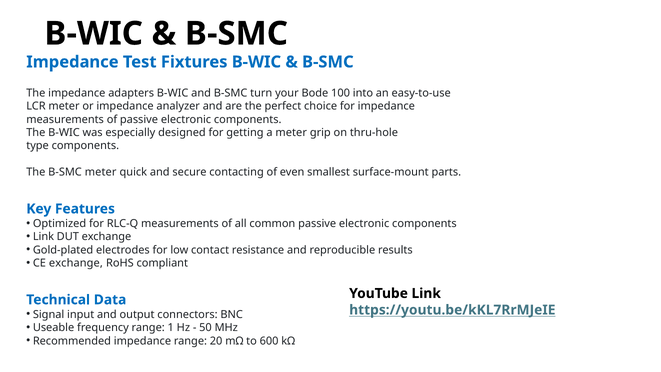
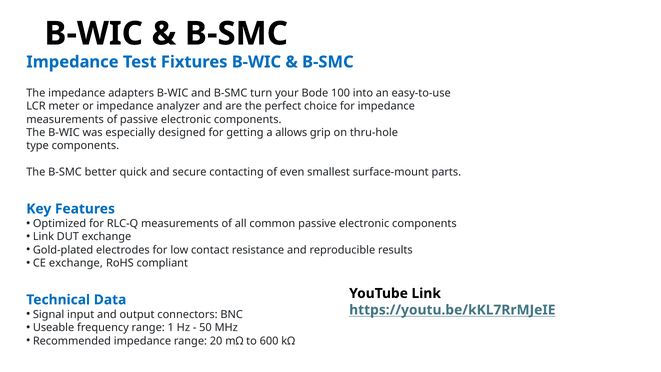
a meter: meter -> allows
B-SMC meter: meter -> better
